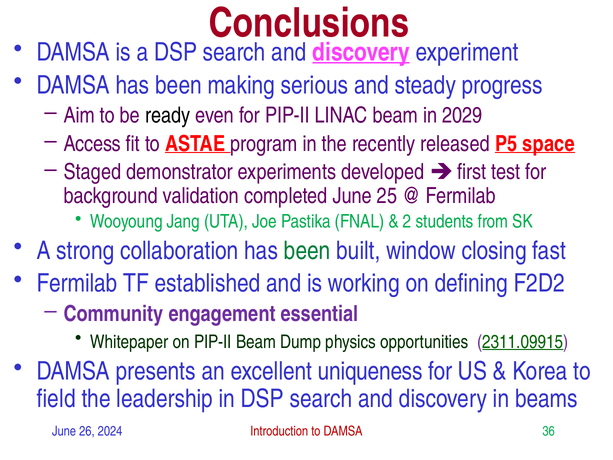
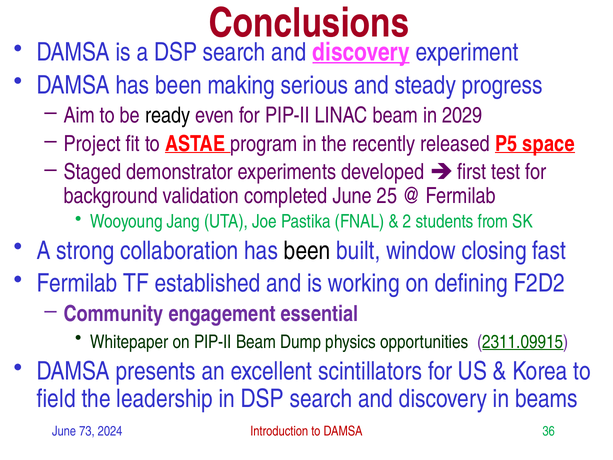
Access: Access -> Project
been at (307, 251) colour: green -> black
uniqueness: uniqueness -> scintillators
26: 26 -> 73
